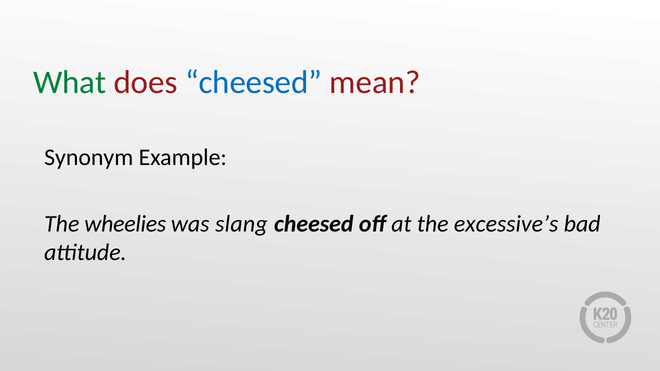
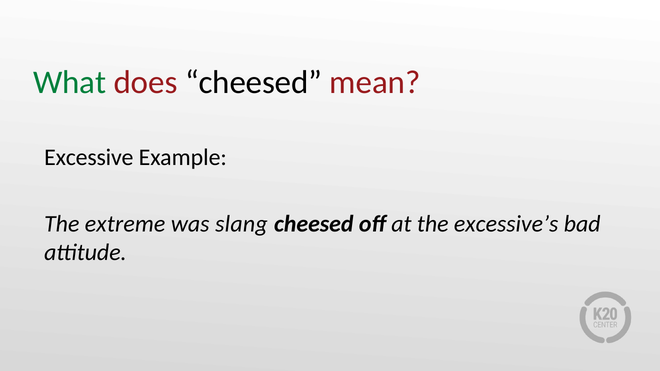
cheesed at (254, 82) colour: blue -> black
Synonym: Synonym -> Excessive
wheelies: wheelies -> extreme
